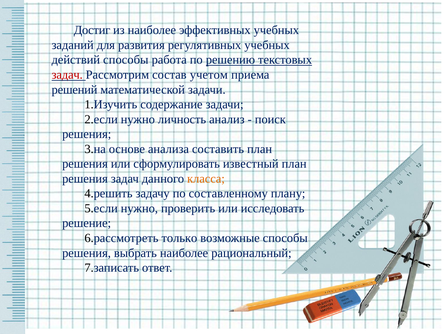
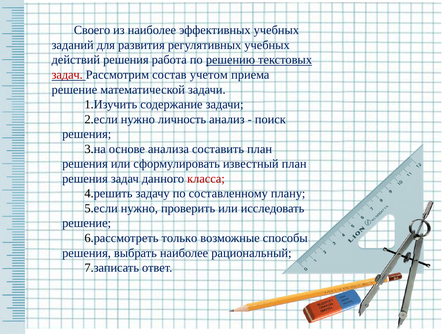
Достиг: Достиг -> Своего
действий способы: способы -> решения
решений at (75, 90): решений -> решение
класса colour: orange -> red
